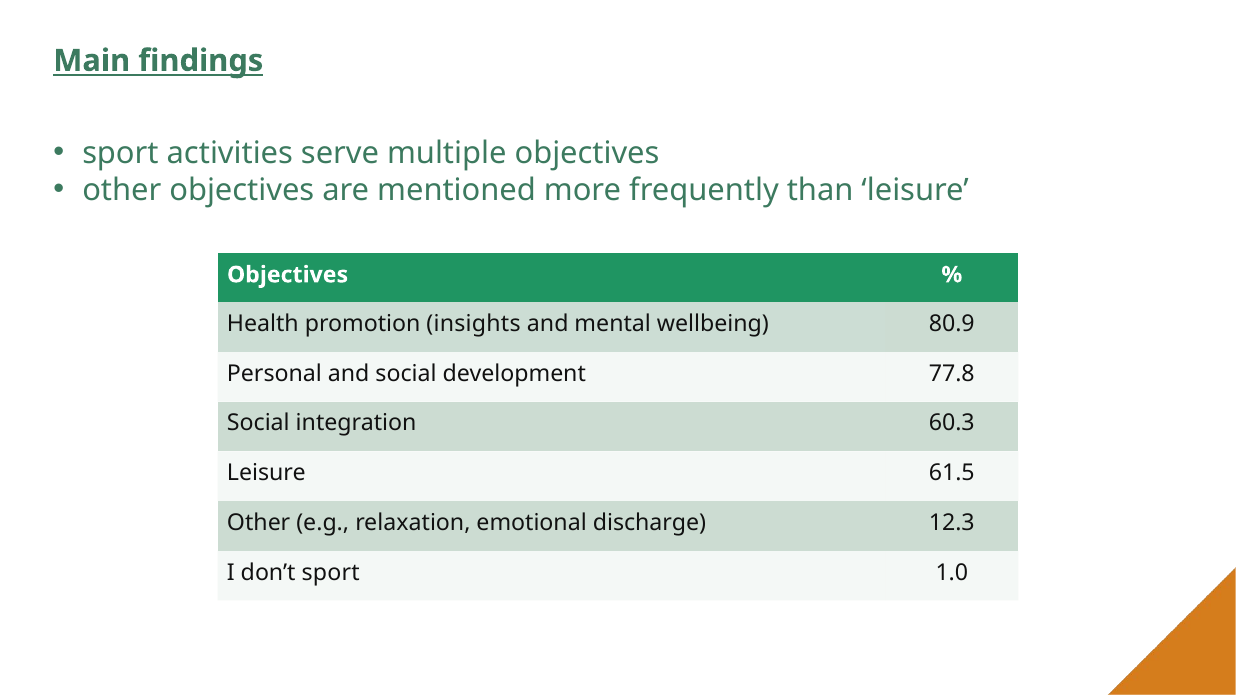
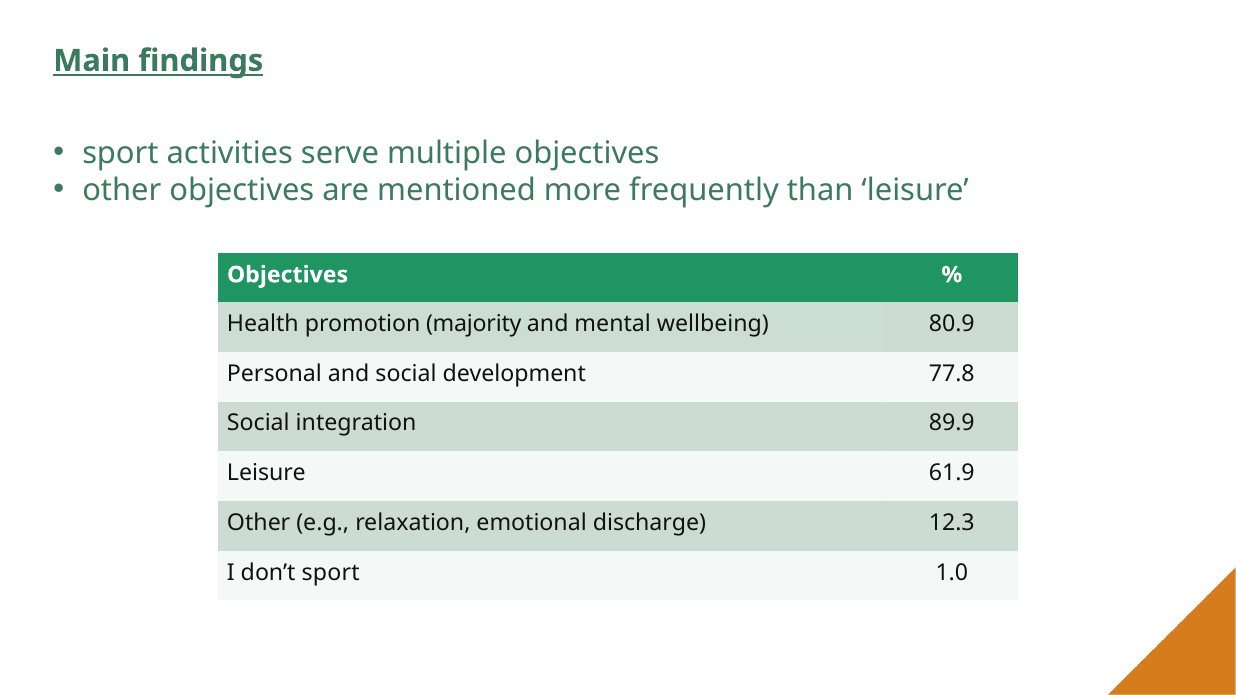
insights: insights -> majority
60.3: 60.3 -> 89.9
61.5: 61.5 -> 61.9
